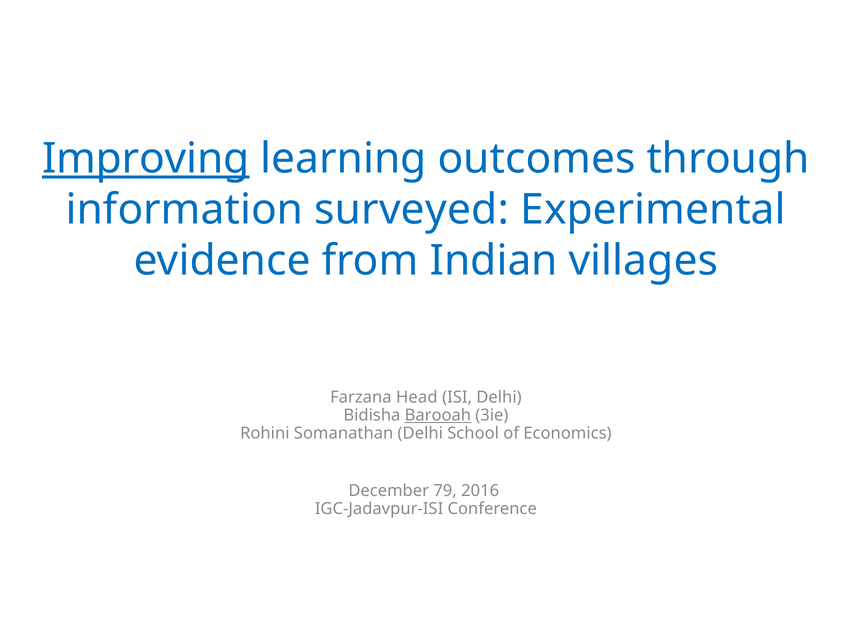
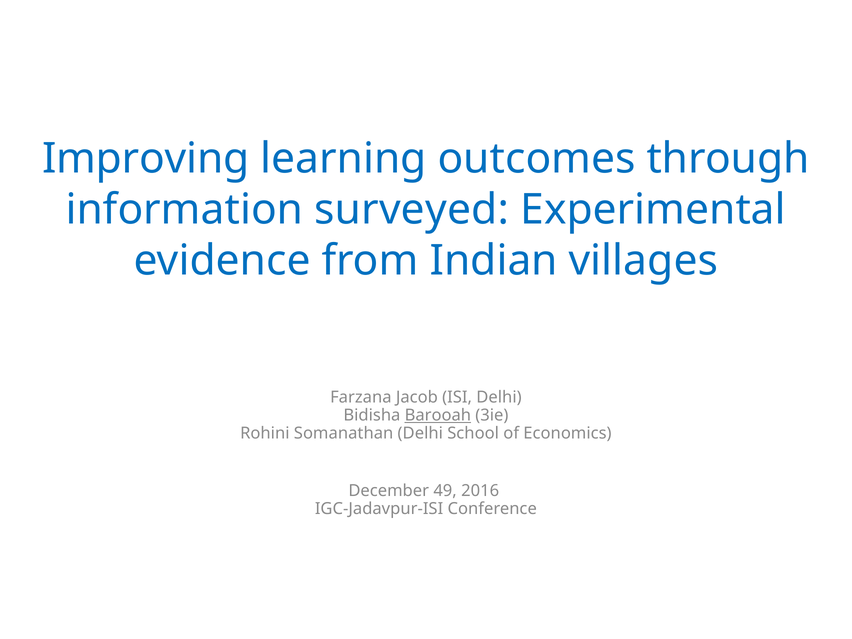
Improving underline: present -> none
Head: Head -> Jacob
79: 79 -> 49
